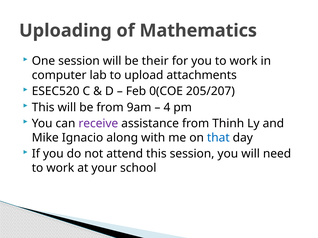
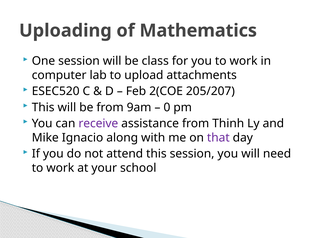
their: their -> class
0(COE: 0(COE -> 2(COE
4: 4 -> 0
that colour: blue -> purple
